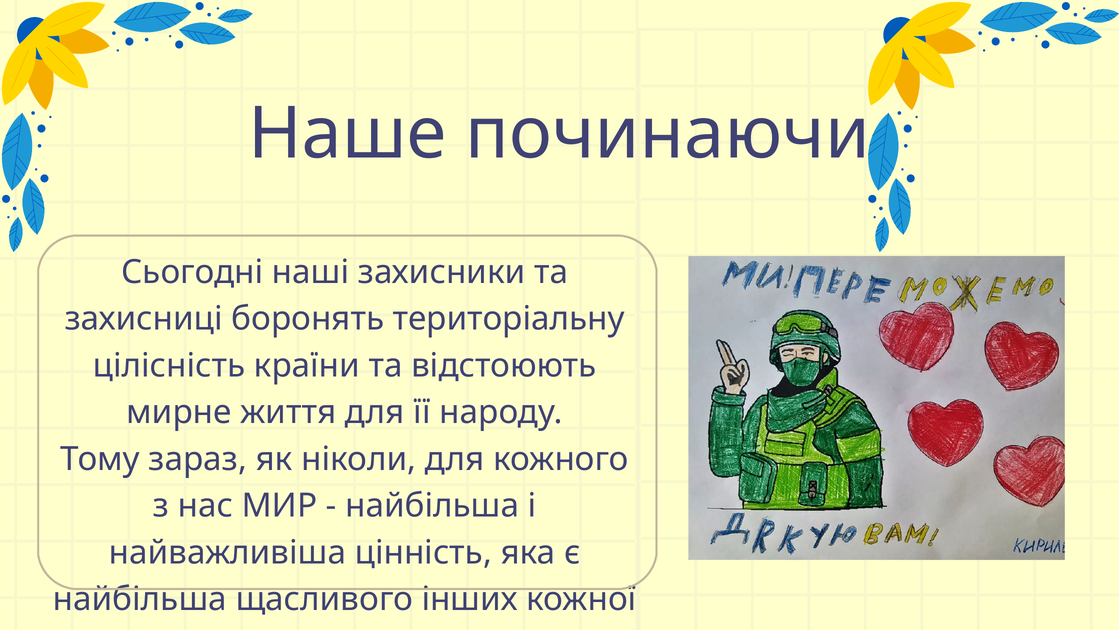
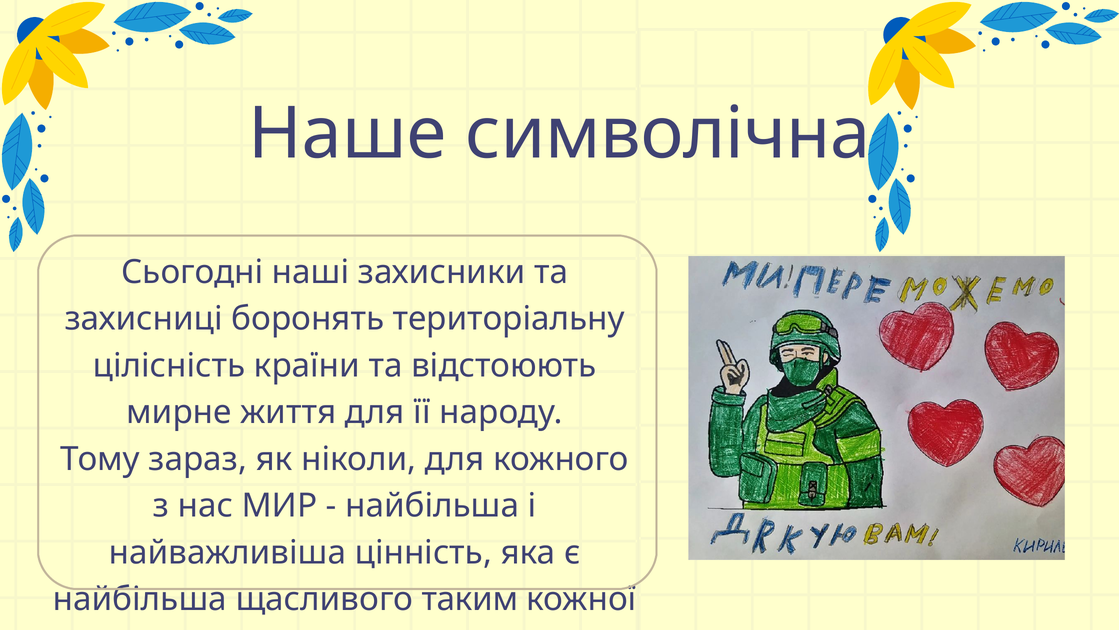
починаючи: починаючи -> символічна
інших: інших -> таким
